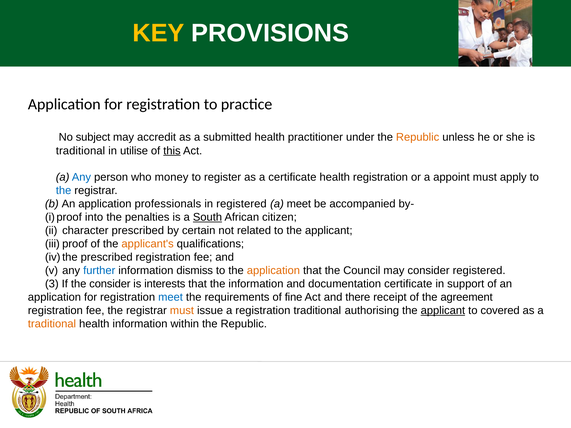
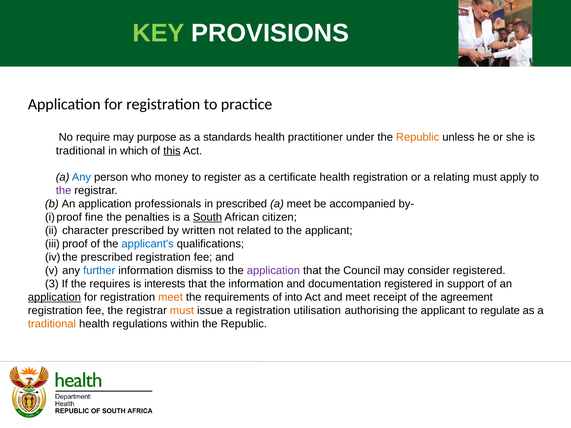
KEY at (158, 33) colour: yellow -> light green
subject: subject -> require
accredit: accredit -> purpose
submitted: submitted -> standards
utilise: utilise -> which
appoint: appoint -> relating
the at (64, 191) colour: blue -> purple
in registered: registered -> prescribed
into: into -> fine
certain: certain -> written
applicant's colour: orange -> blue
application at (273, 271) colour: orange -> purple
the consider: consider -> requires
documentation certificate: certificate -> registered
application at (54, 297) underline: none -> present
meet at (171, 297) colour: blue -> orange
fine: fine -> into
and there: there -> meet
registration traditional: traditional -> utilisation
applicant at (443, 311) underline: present -> none
covered: covered -> regulate
health information: information -> regulations
